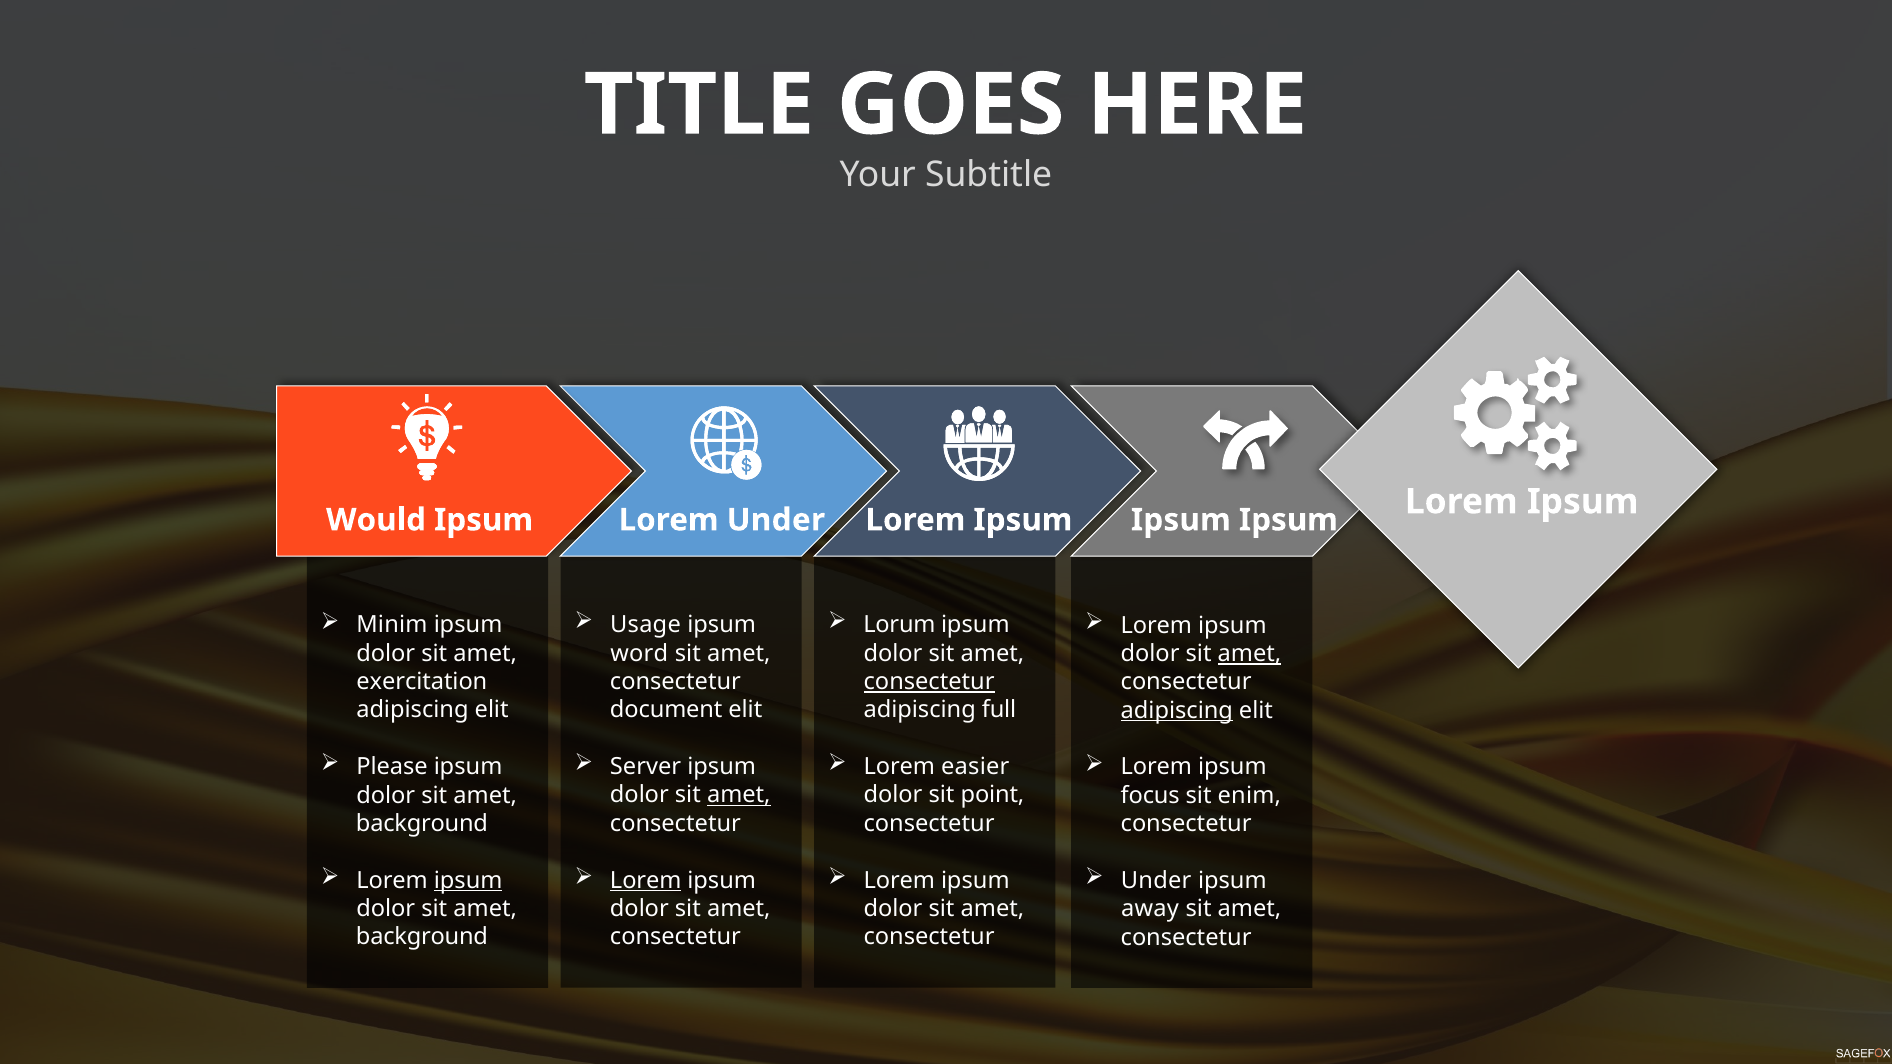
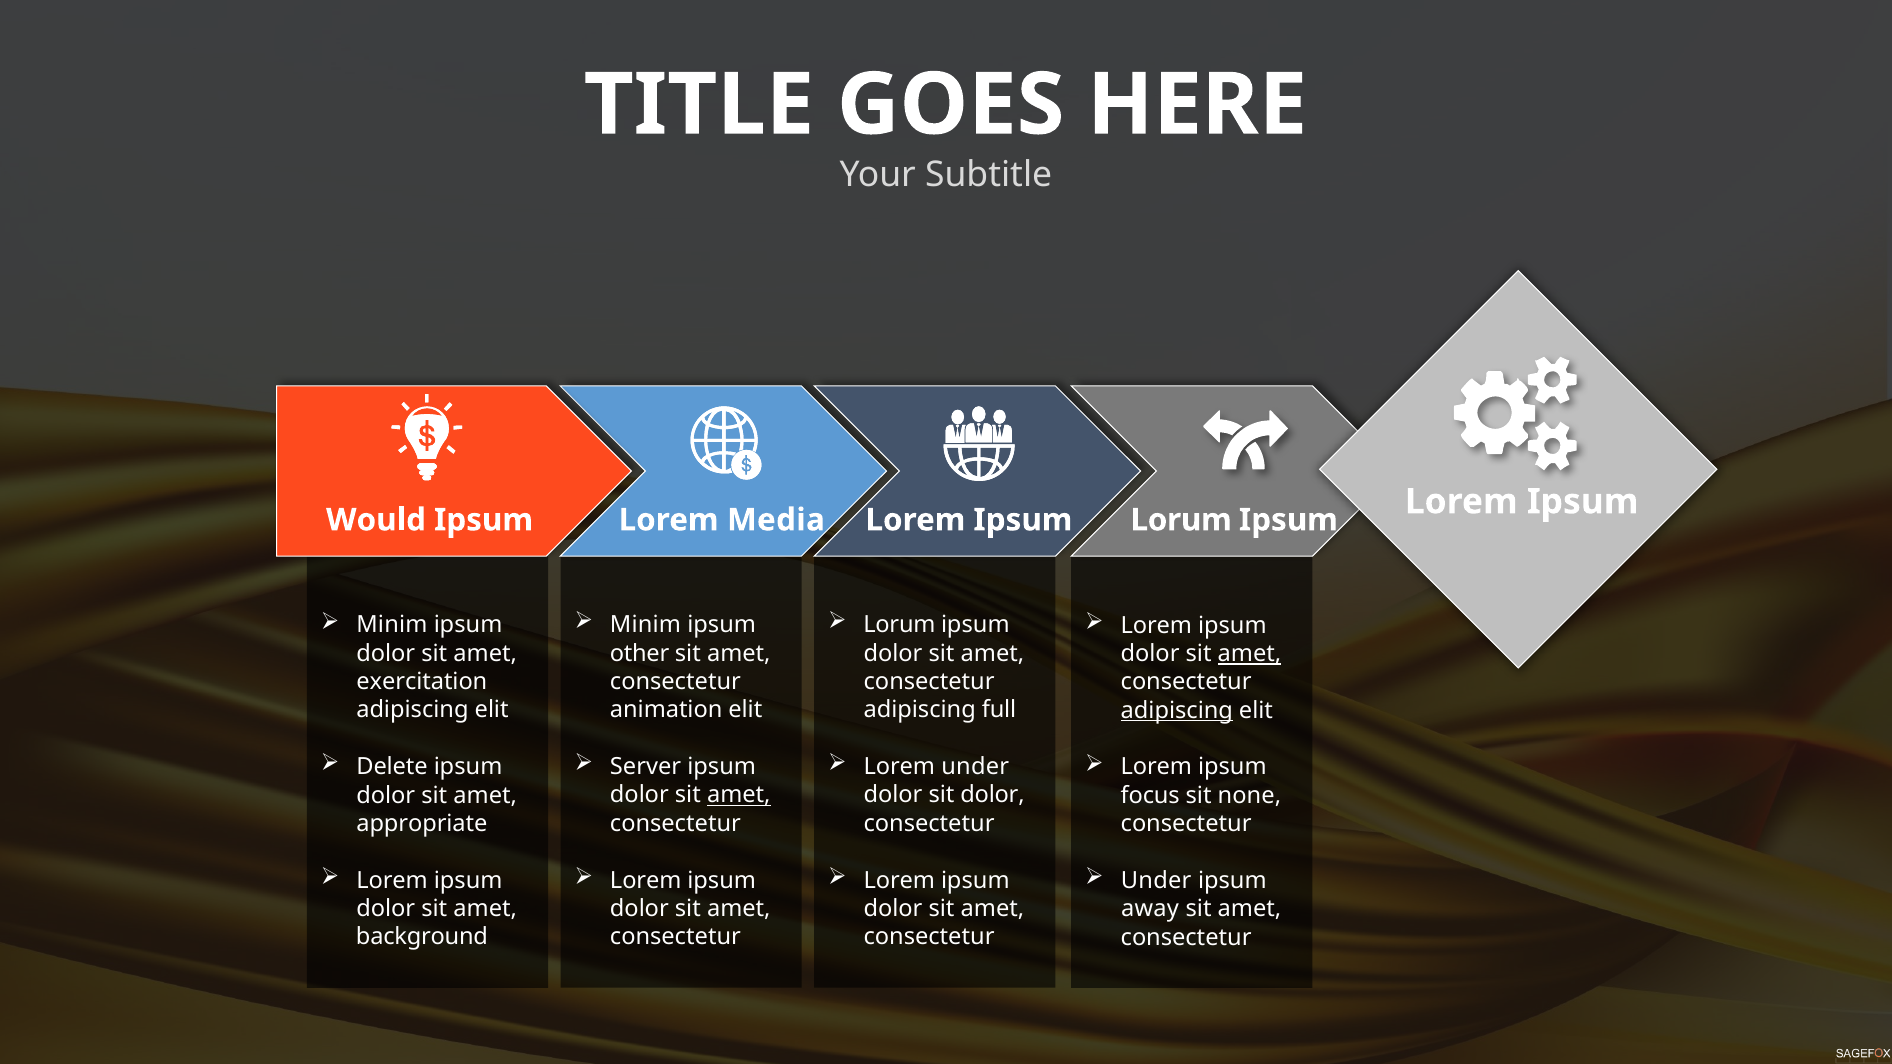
Lorem Under: Under -> Media
Lorem Ipsum Ipsum: Ipsum -> Lorum
Usage at (646, 625): Usage -> Minim
word: word -> other
consectetur at (929, 682) underline: present -> none
document: document -> animation
Lorem easier: easier -> under
Please: Please -> Delete
sit point: point -> dolor
enim: enim -> none
background at (422, 824): background -> appropriate
Lorem at (646, 880) underline: present -> none
ipsum at (468, 881) underline: present -> none
